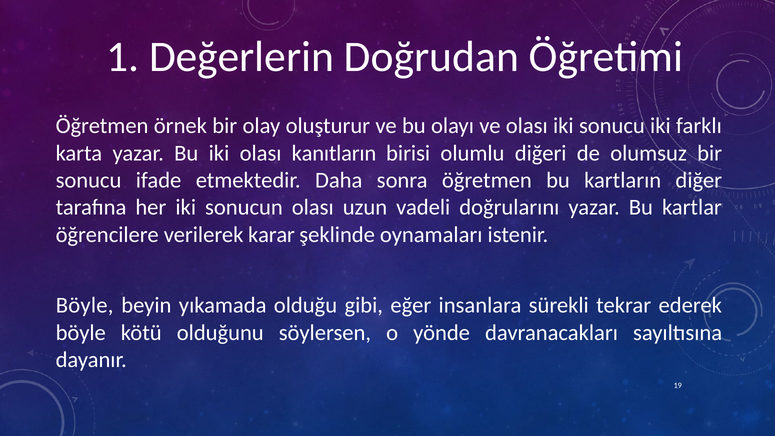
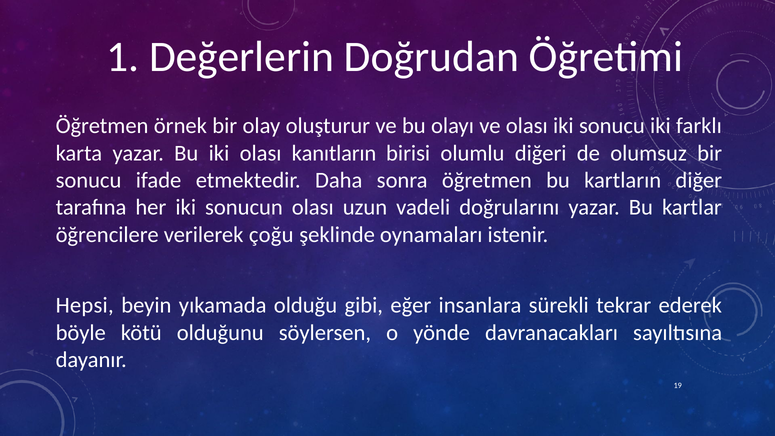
karar: karar -> çoğu
Böyle at (85, 305): Böyle -> Hepsi
